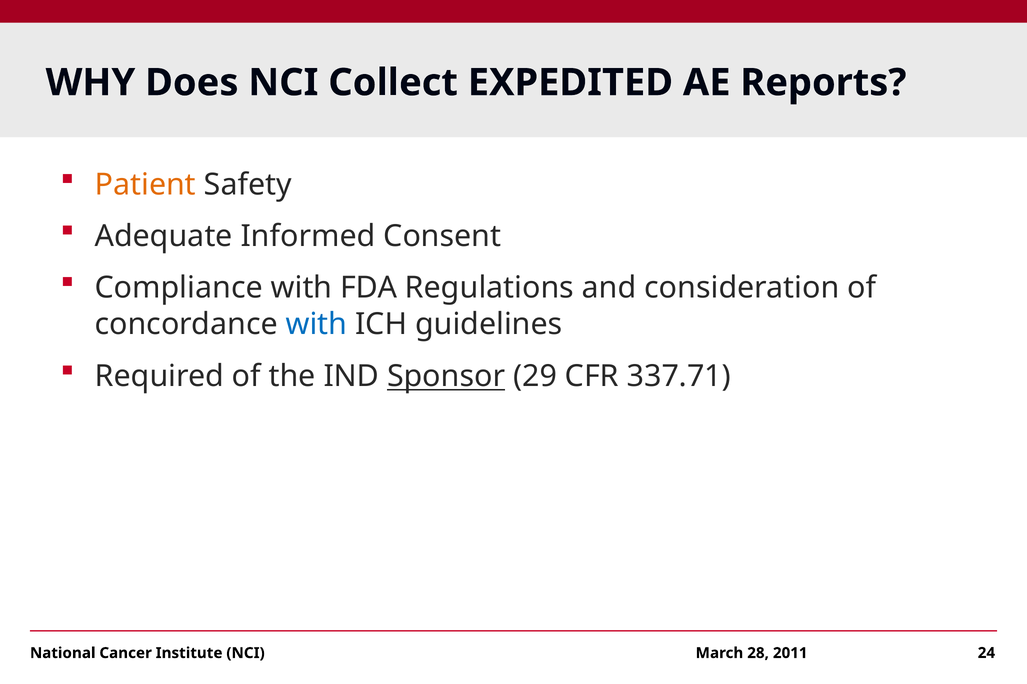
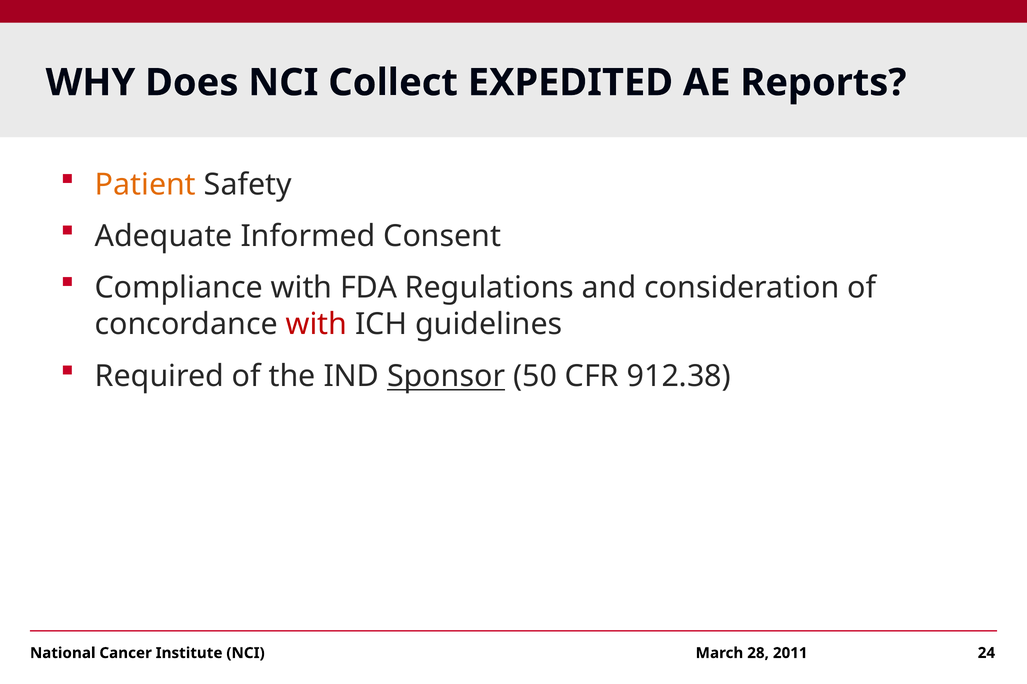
with at (316, 325) colour: blue -> red
29: 29 -> 50
337.71: 337.71 -> 912.38
